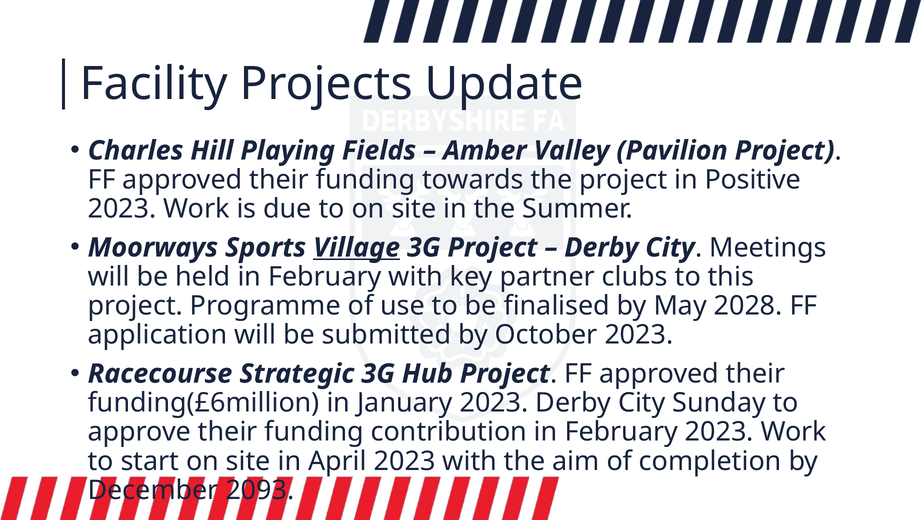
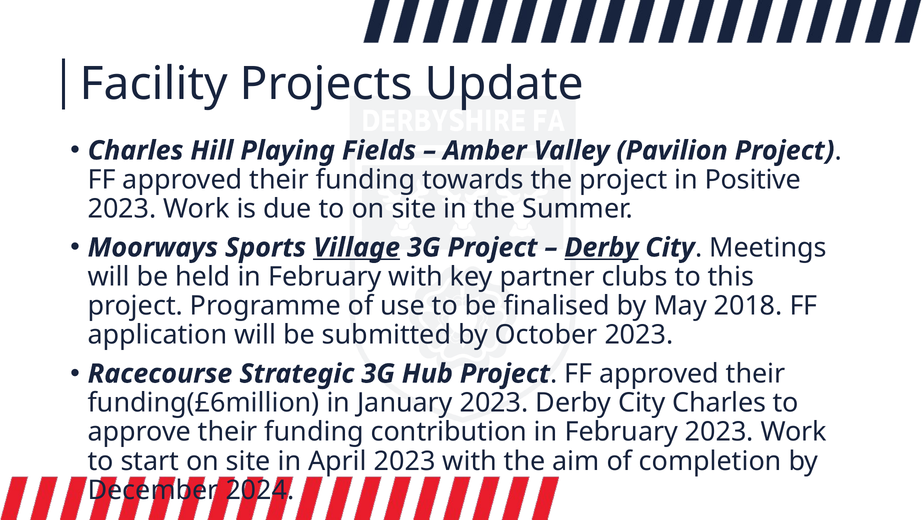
Derby at (601, 248) underline: none -> present
2028: 2028 -> 2018
City Sunday: Sunday -> Charles
2093: 2093 -> 2024
